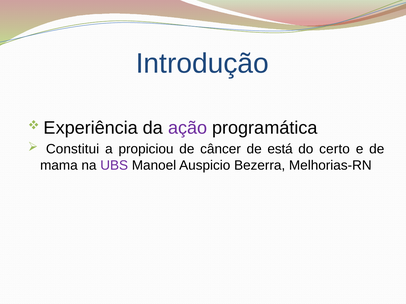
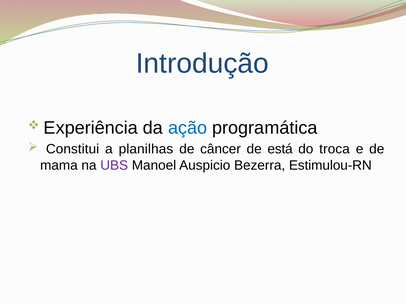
ação colour: purple -> blue
propiciou: propiciou -> planilhas
certo: certo -> troca
Melhorias-RN: Melhorias-RN -> Estimulou-RN
